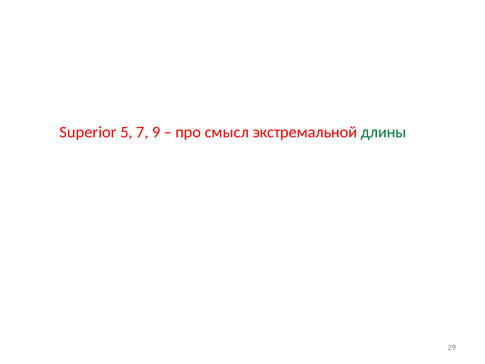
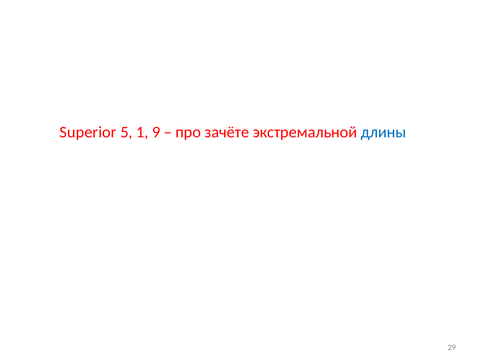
7: 7 -> 1
смысл: смысл -> зачёте
длины colour: green -> blue
